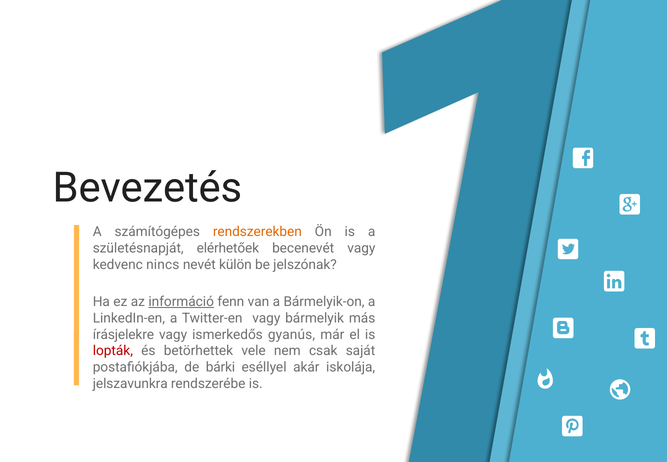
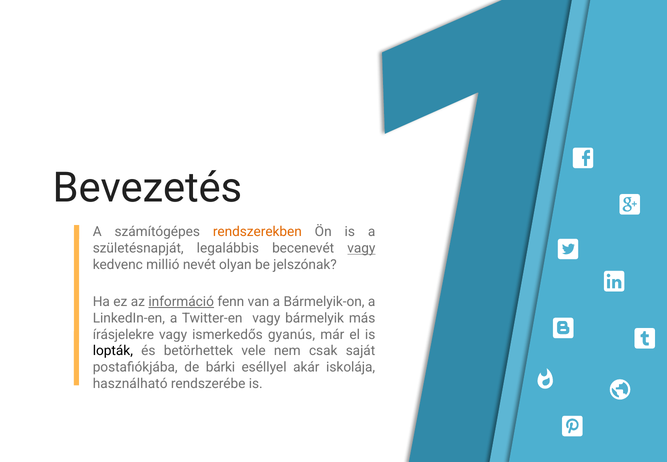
elérhetőek: elérhetőek -> legalábbis
vagy at (361, 248) underline: none -> present
nincs: nincs -> millió
külön: külön -> olyan
lopták colour: red -> black
jelszavunkra: jelszavunkra -> használható
